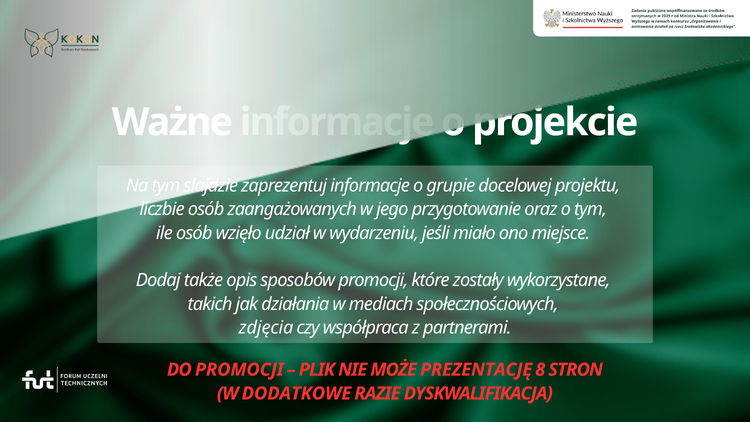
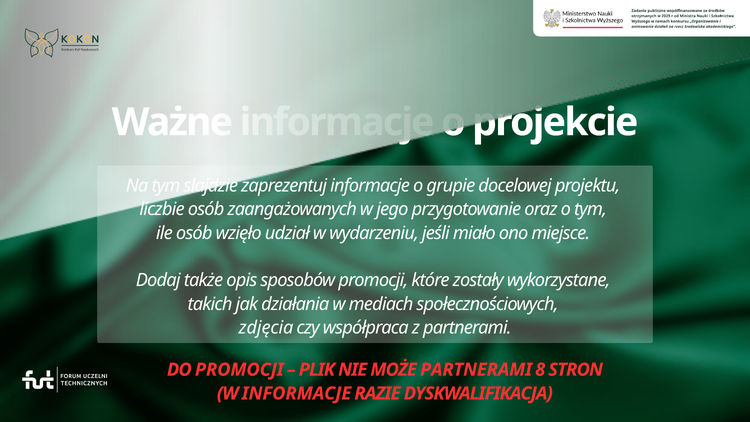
MOŻE PREZENTACJĘ: PREZENTACJĘ -> PARTNERAMI
W DODATKOWE: DODATKOWE -> INFORMACJE
